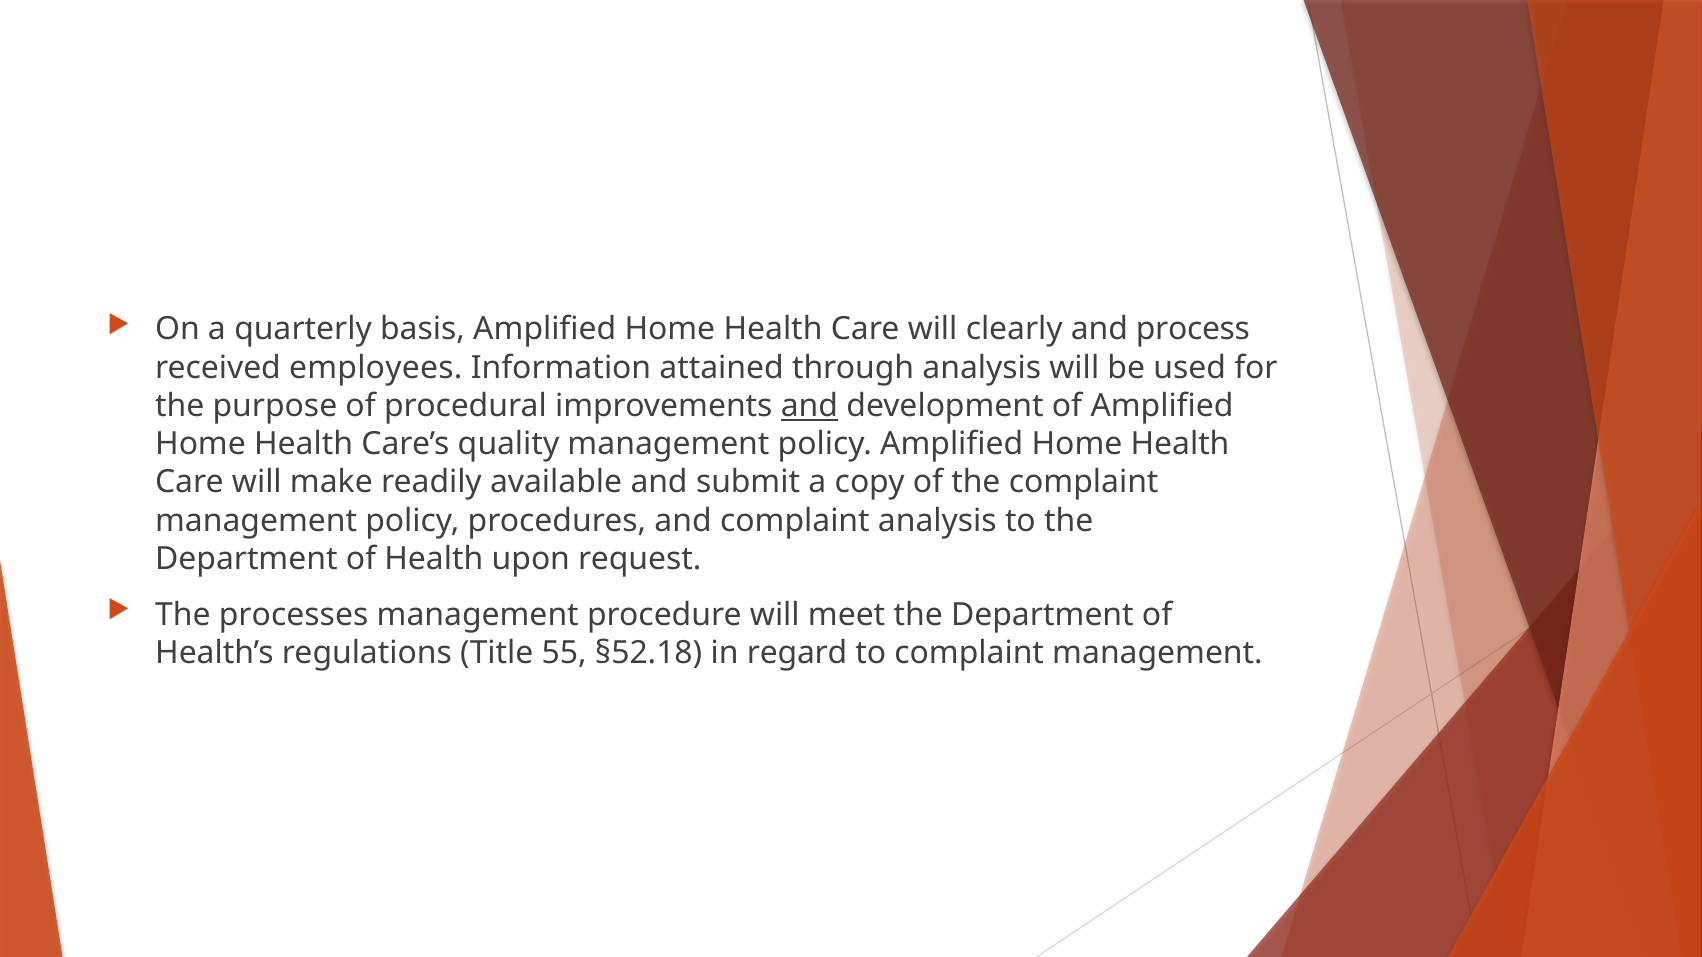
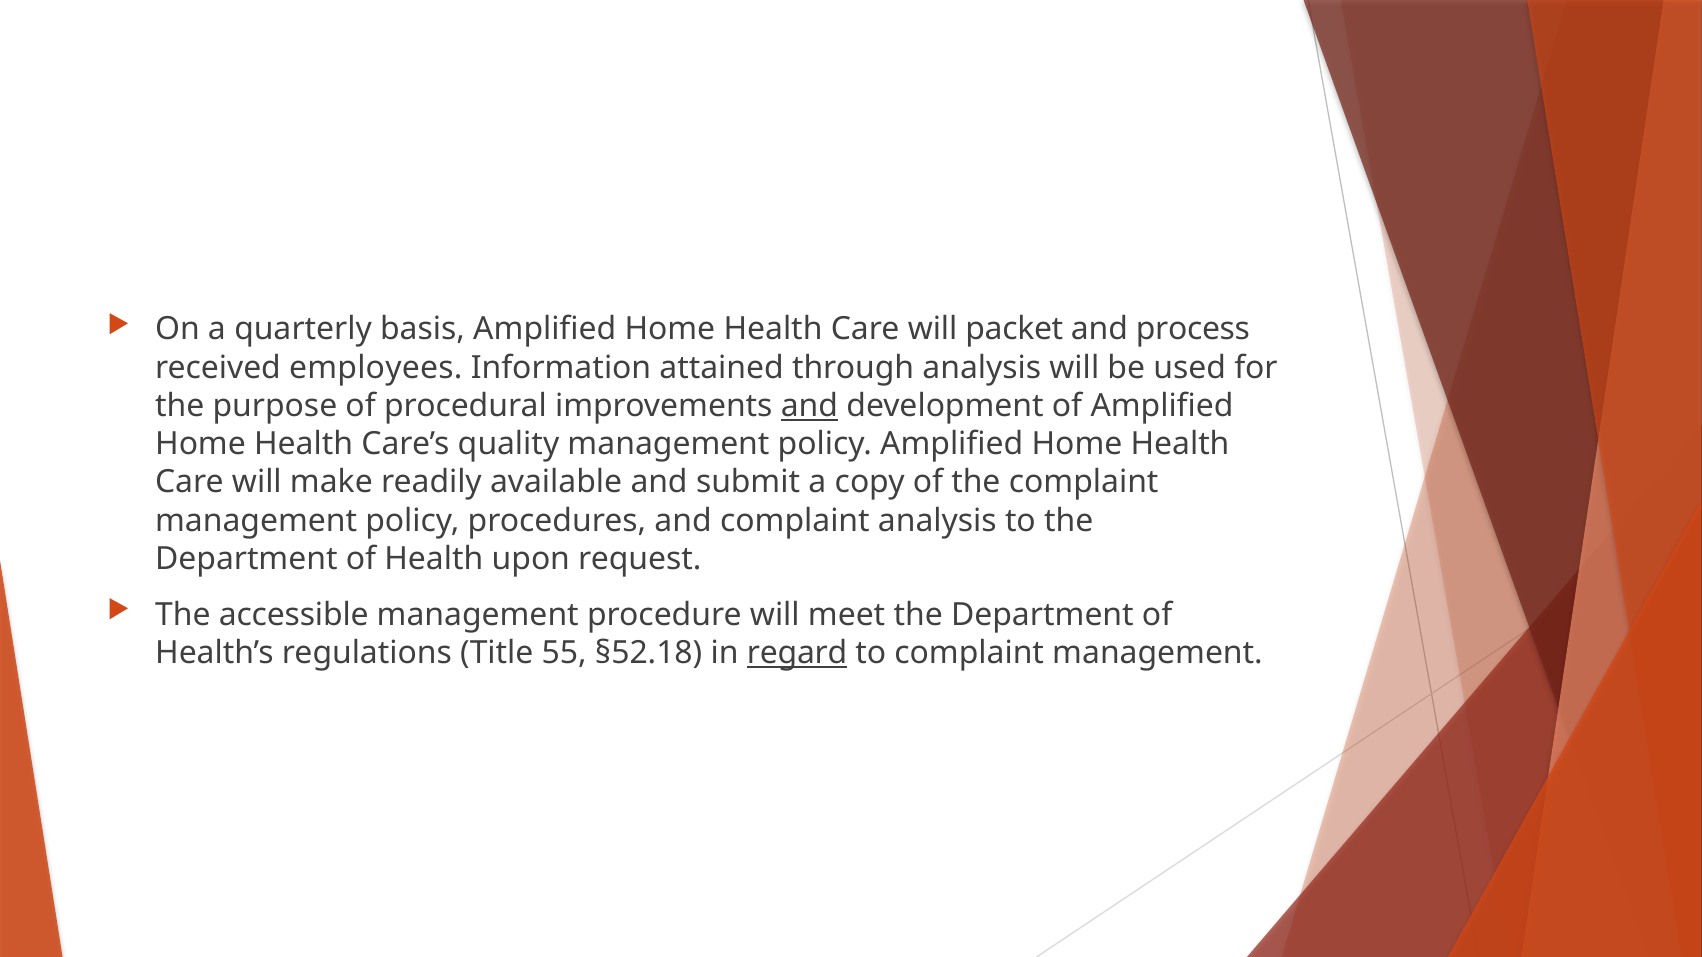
clearly: clearly -> packet
processes: processes -> accessible
regard underline: none -> present
